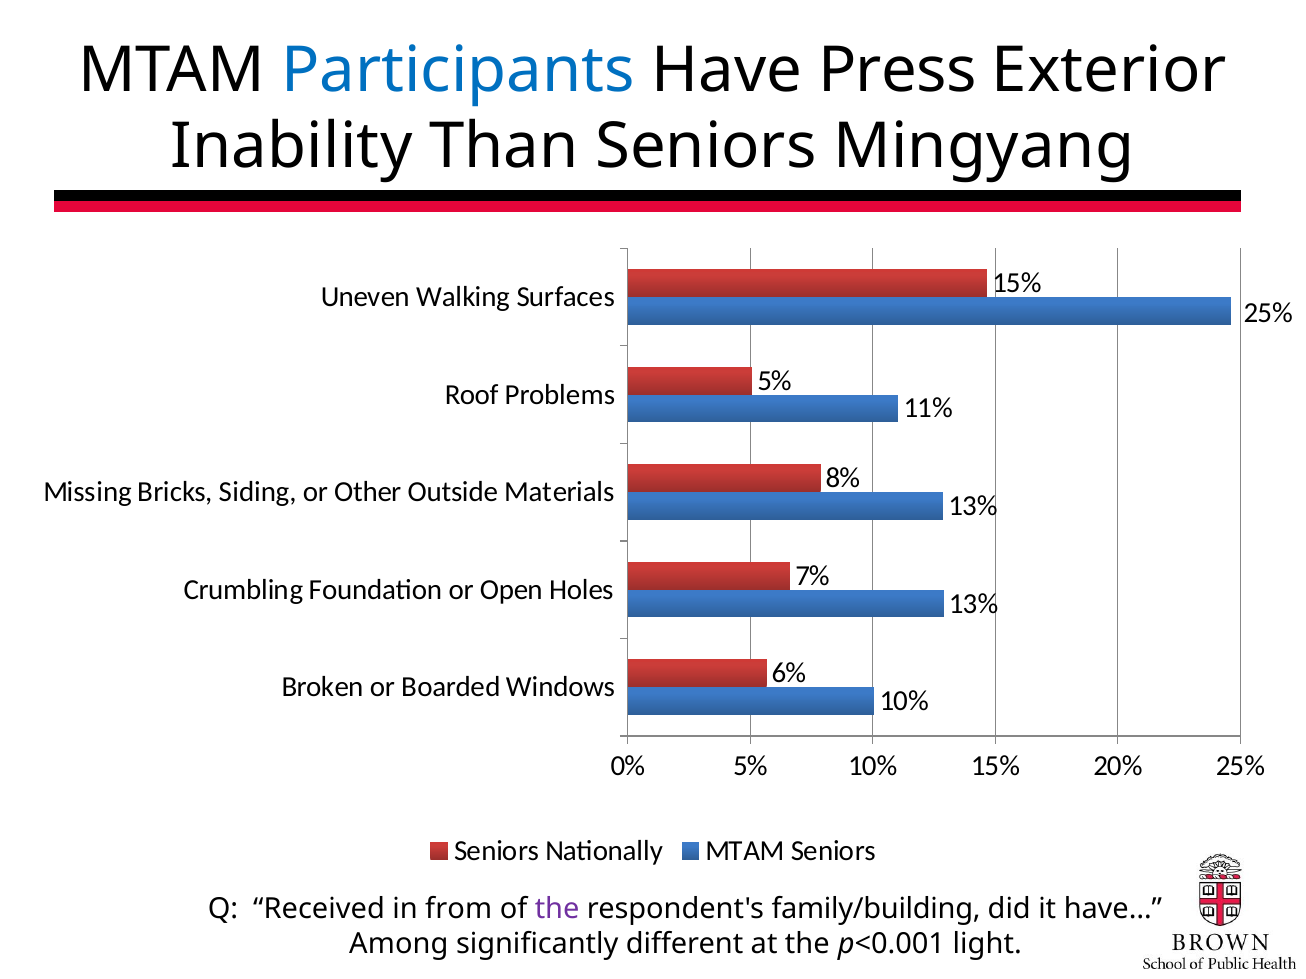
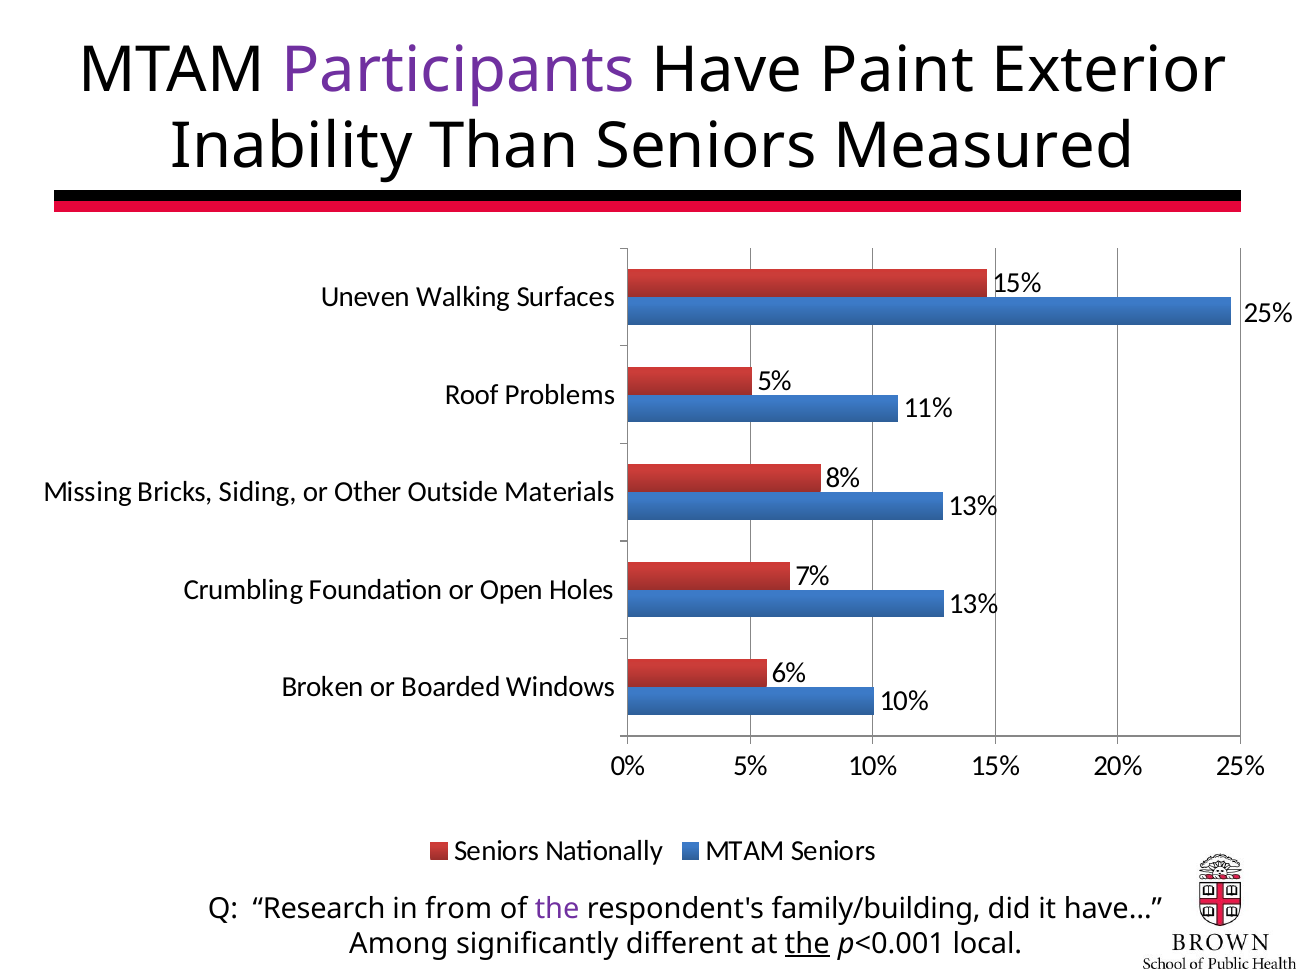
Participants colour: blue -> purple
Press: Press -> Paint
Mingyang: Mingyang -> Measured
Received: Received -> Research
the at (807, 944) underline: none -> present
light: light -> local
